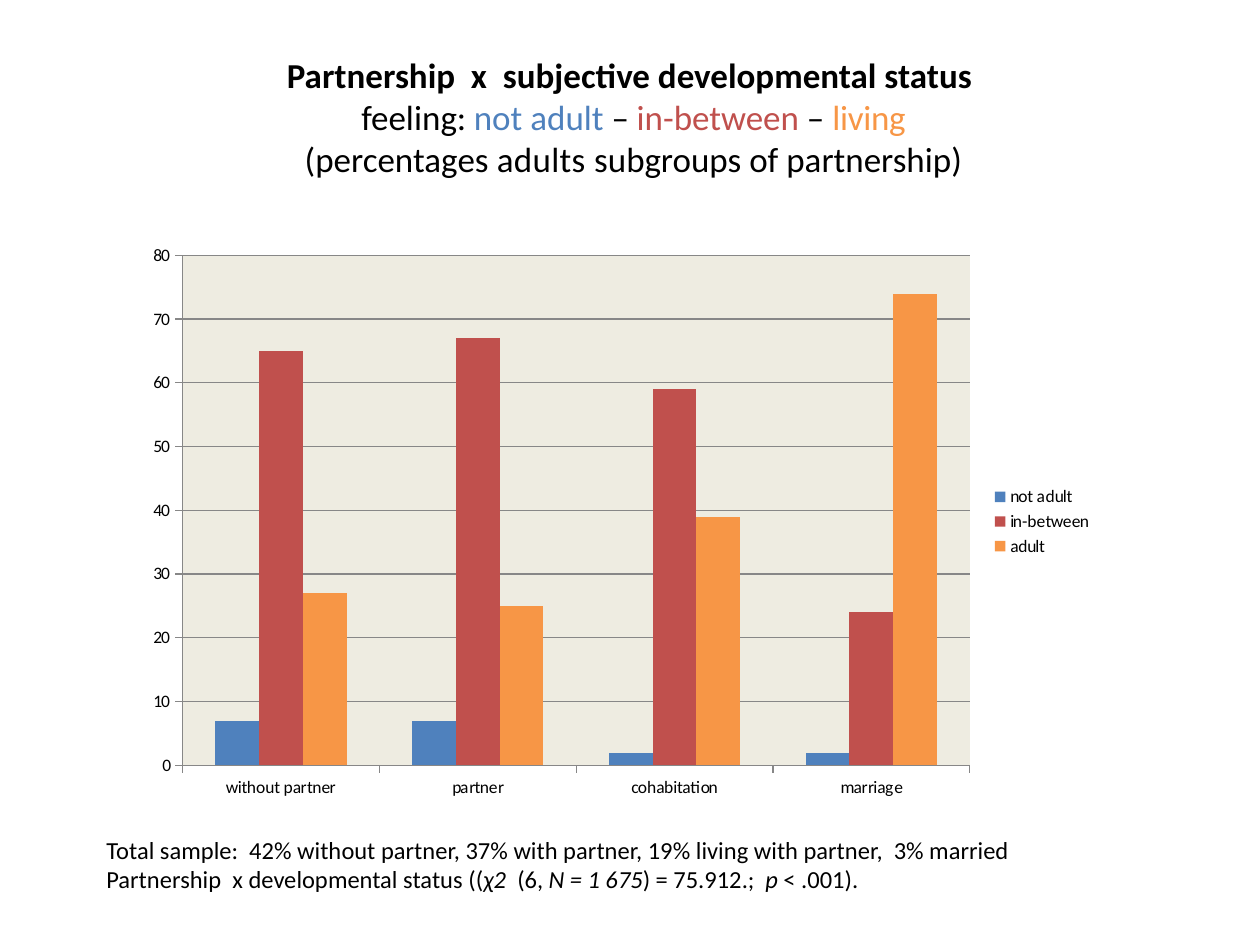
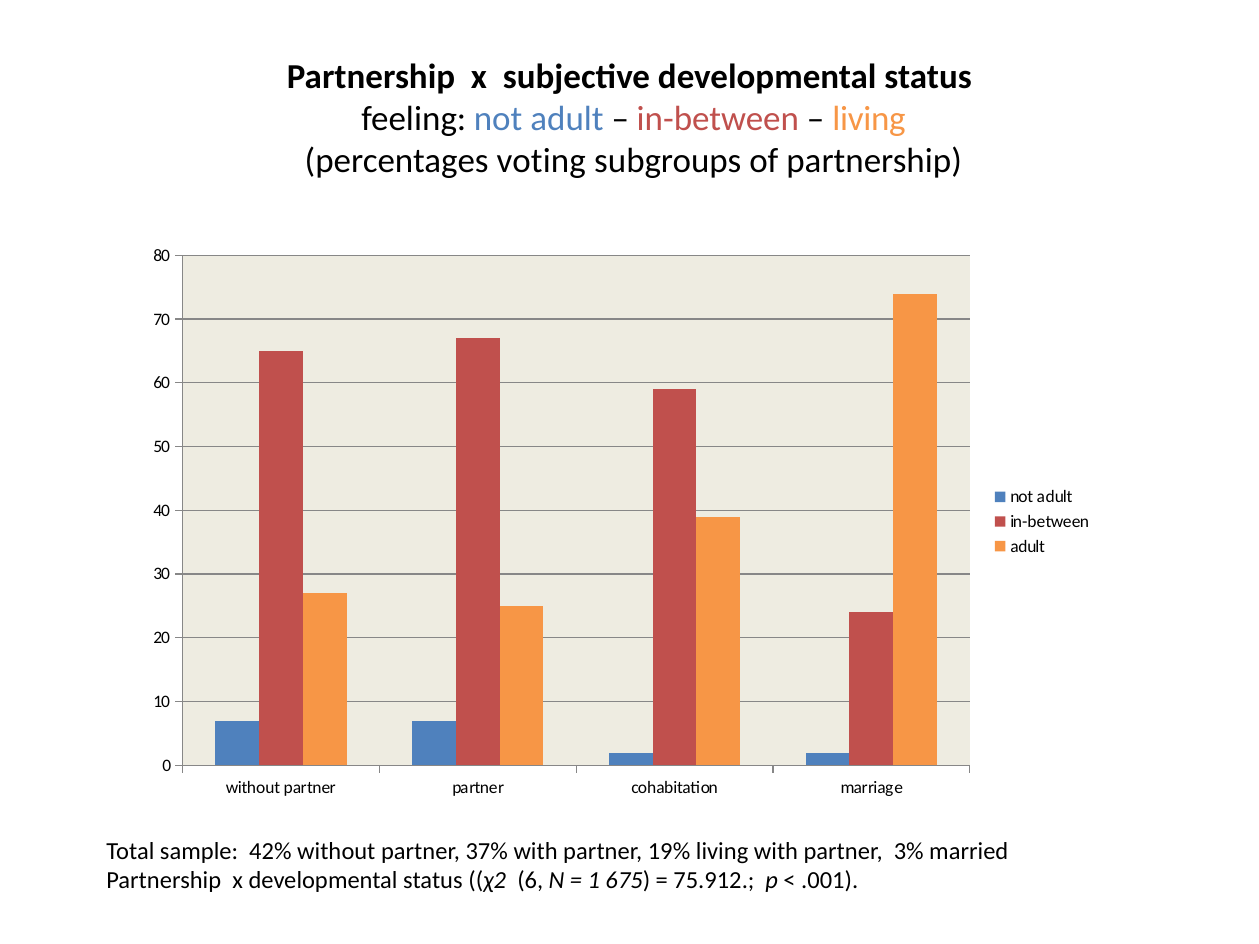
adults: adults -> voting
